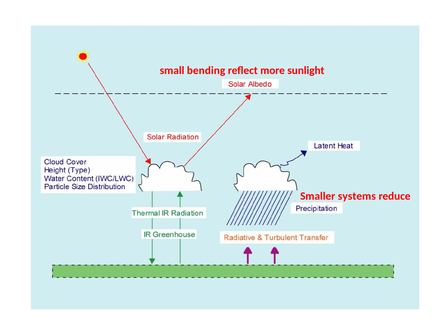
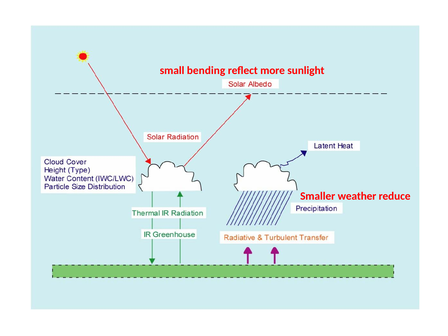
systems: systems -> weather
